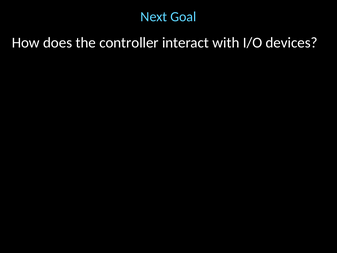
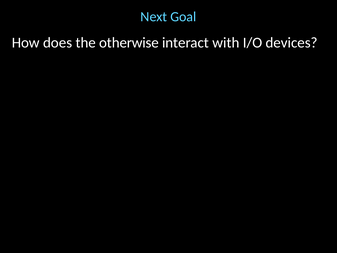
controller: controller -> otherwise
